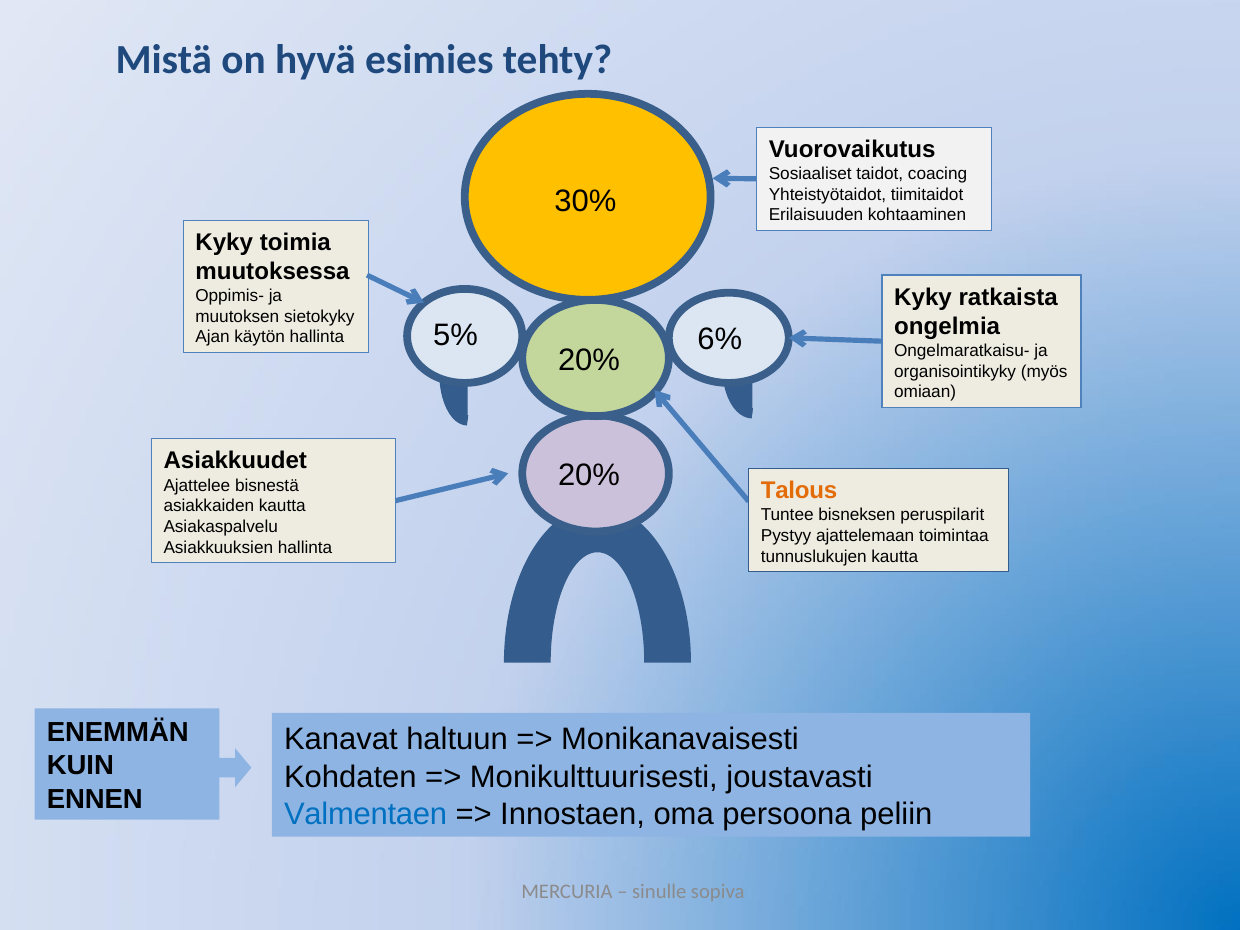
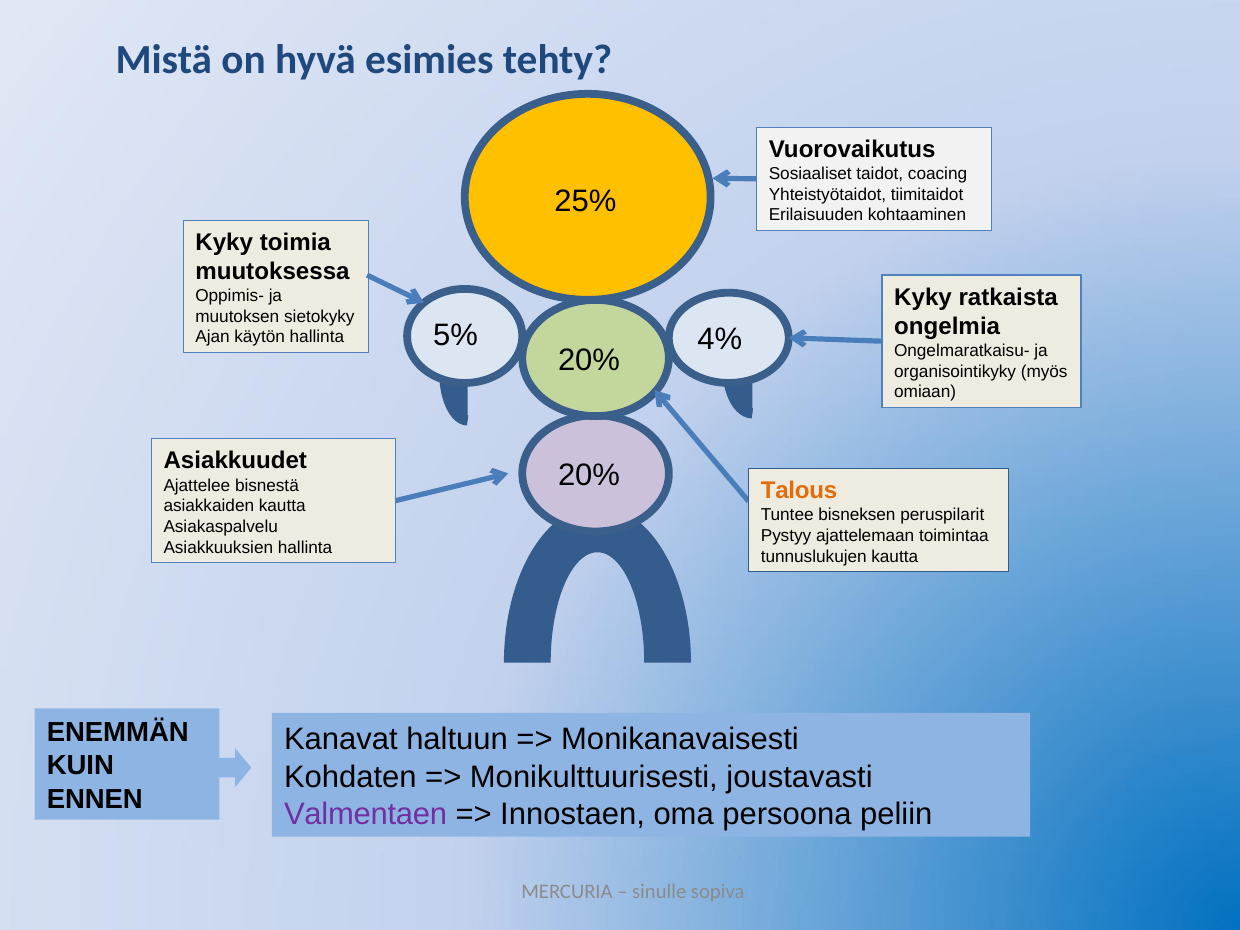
30%: 30% -> 25%
6%: 6% -> 4%
Valmentaen colour: blue -> purple
